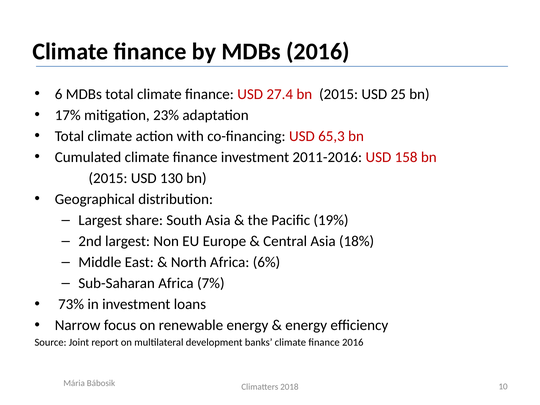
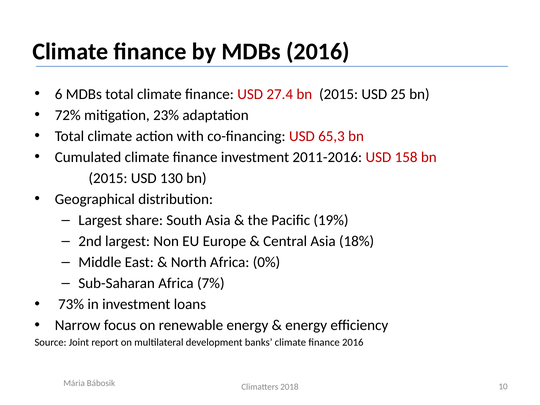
17%: 17% -> 72%
6%: 6% -> 0%
